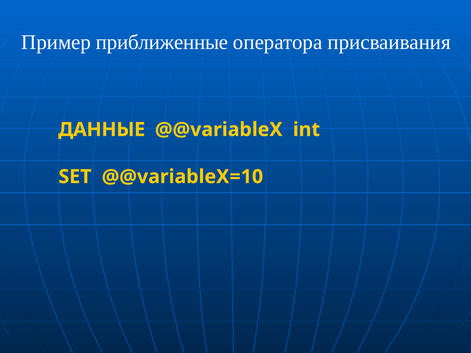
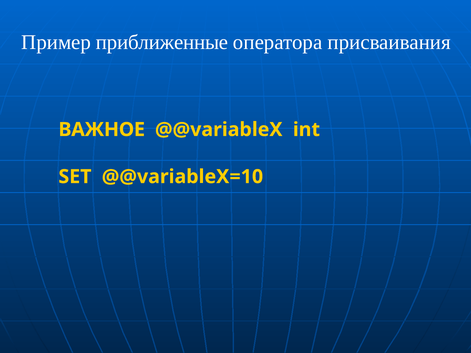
ДАННЫЕ: ДАННЫЕ -> ВАЖНОЕ
